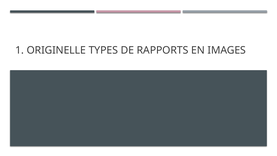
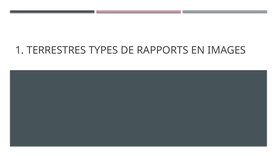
ORIGINELLE: ORIGINELLE -> TERRESTRES
